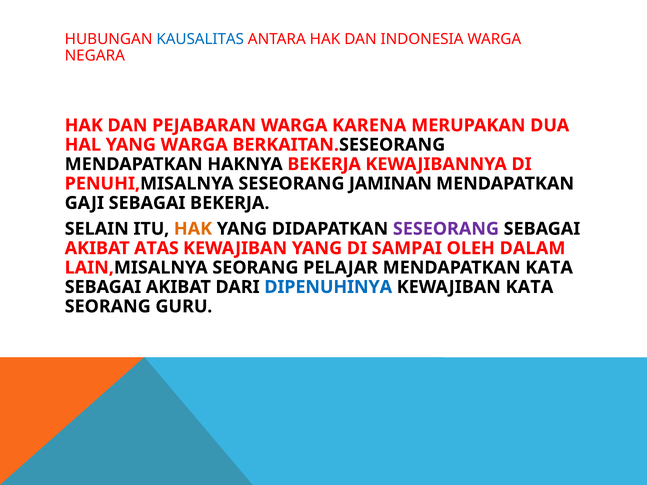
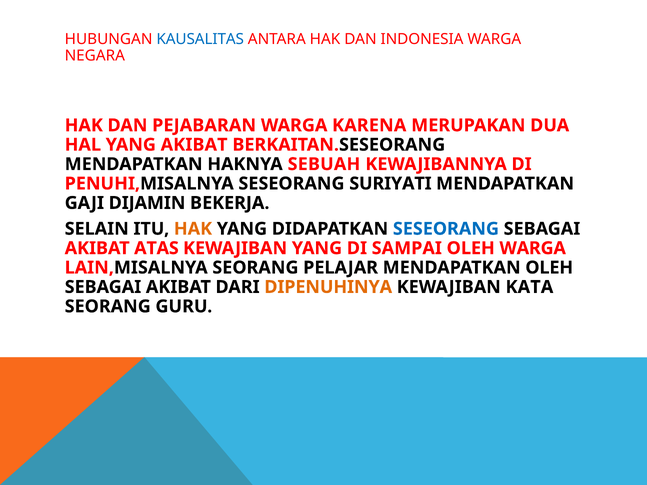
YANG WARGA: WARGA -> AKIBAT
HAKNYA BEKERJA: BEKERJA -> SEBUAH
JAMINAN: JAMINAN -> SURIYATI
GAJI SEBAGAI: SEBAGAI -> DIJAMIN
SESEORANG at (446, 229) colour: purple -> blue
OLEH DALAM: DALAM -> WARGA
MENDAPATKAN KATA: KATA -> OLEH
DIPENUHINYA colour: blue -> orange
